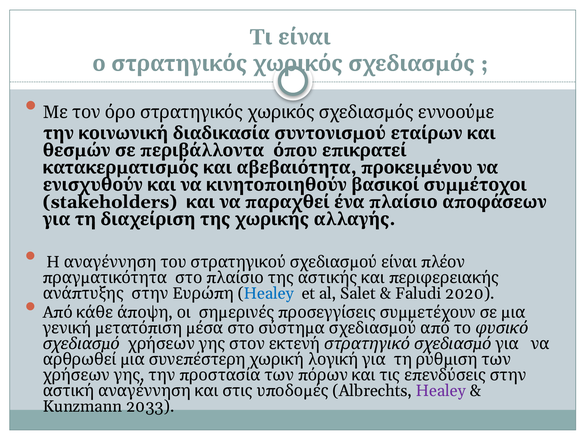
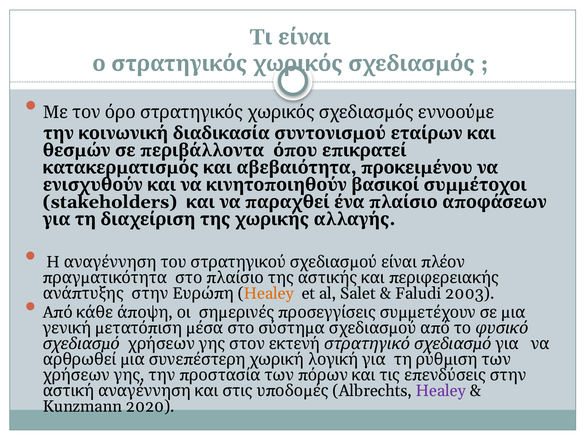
Healey at (269, 293) colour: blue -> orange
2020: 2020 -> 2003
2033: 2033 -> 2020
